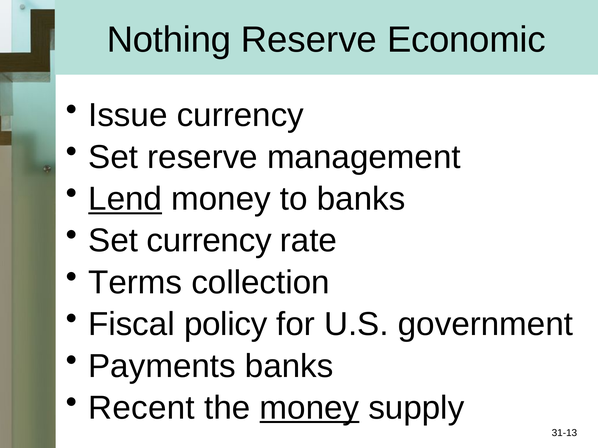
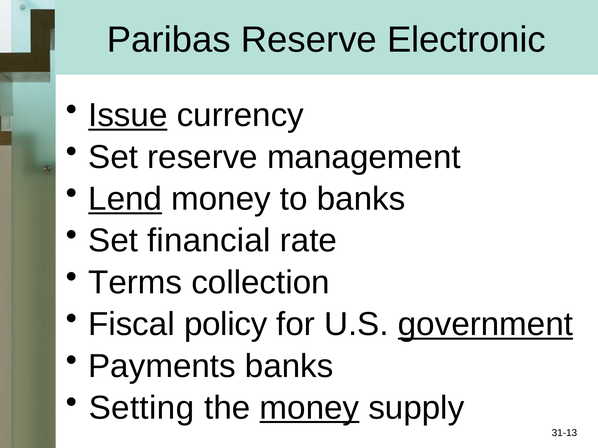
Nothing: Nothing -> Paribas
Economic: Economic -> Electronic
Issue underline: none -> present
Set currency: currency -> financial
government underline: none -> present
Recent: Recent -> Setting
